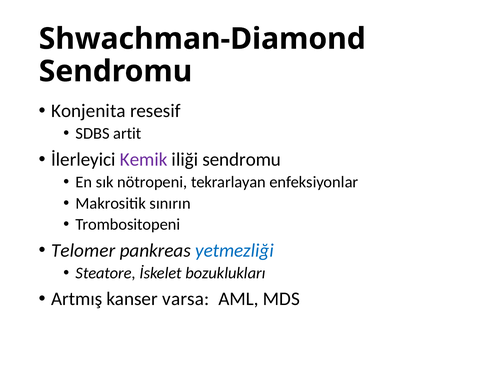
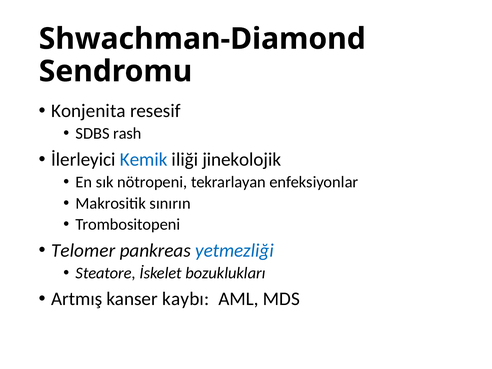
artit: artit -> rash
Kemik colour: purple -> blue
iliği sendromu: sendromu -> jinekolojik
varsa: varsa -> kaybı
